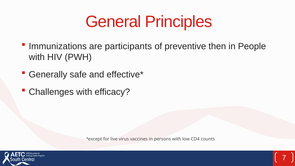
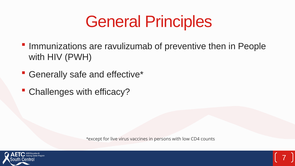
participants: participants -> ravulizumab
